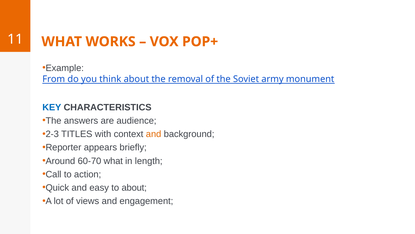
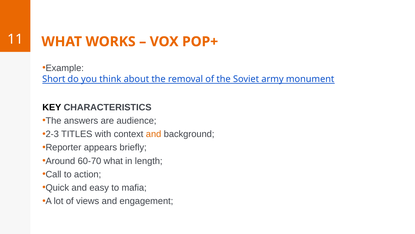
From: From -> Short
KEY colour: blue -> black
to about: about -> mafia
